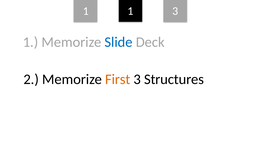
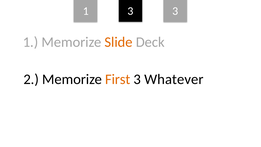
1 1: 1 -> 3
Slide colour: blue -> orange
Structures: Structures -> Whatever
